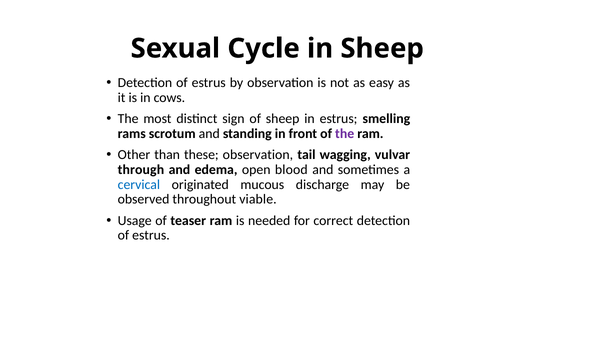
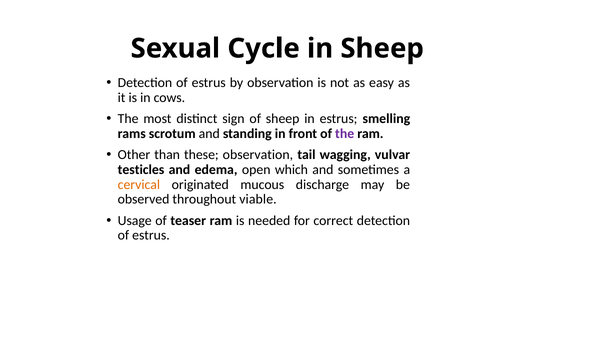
through: through -> testicles
blood: blood -> which
cervical colour: blue -> orange
